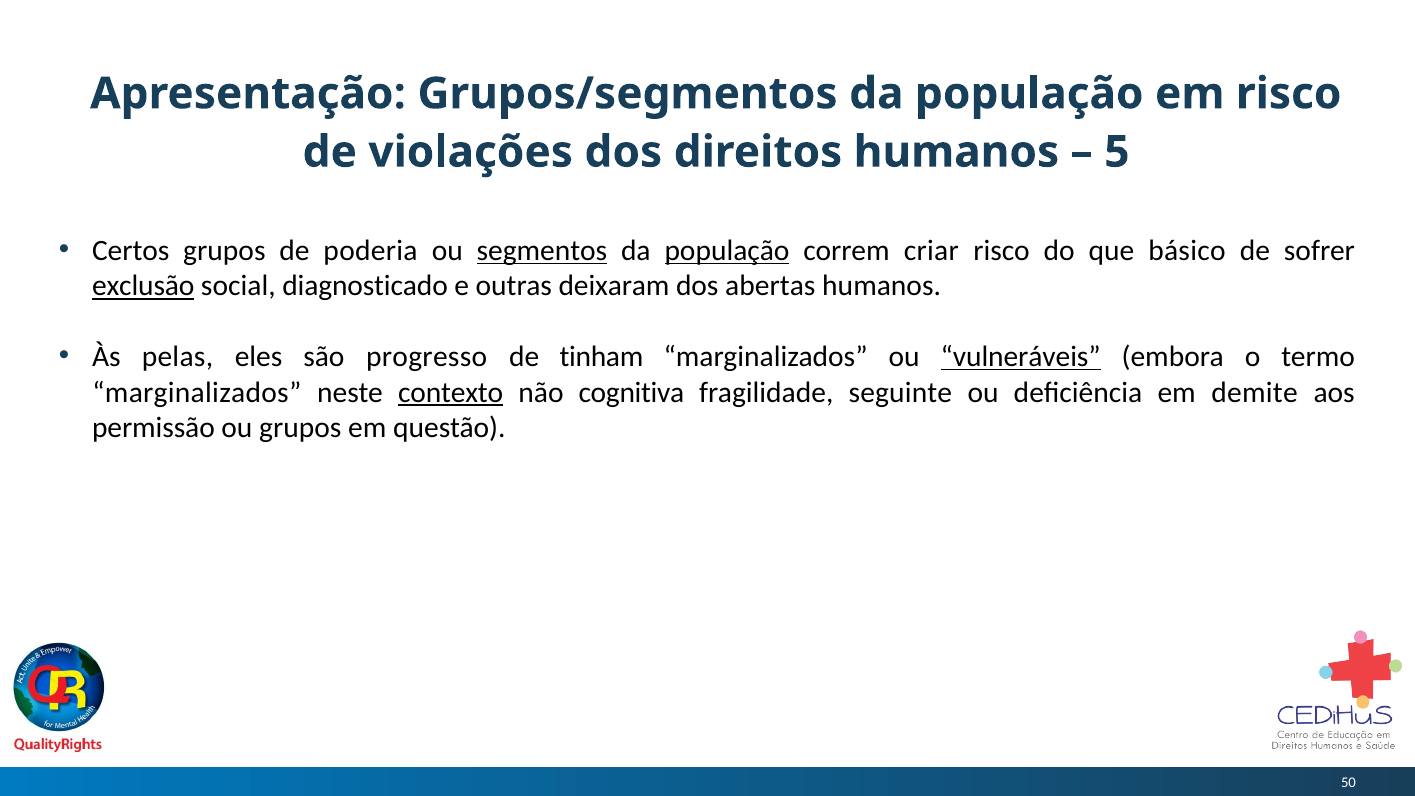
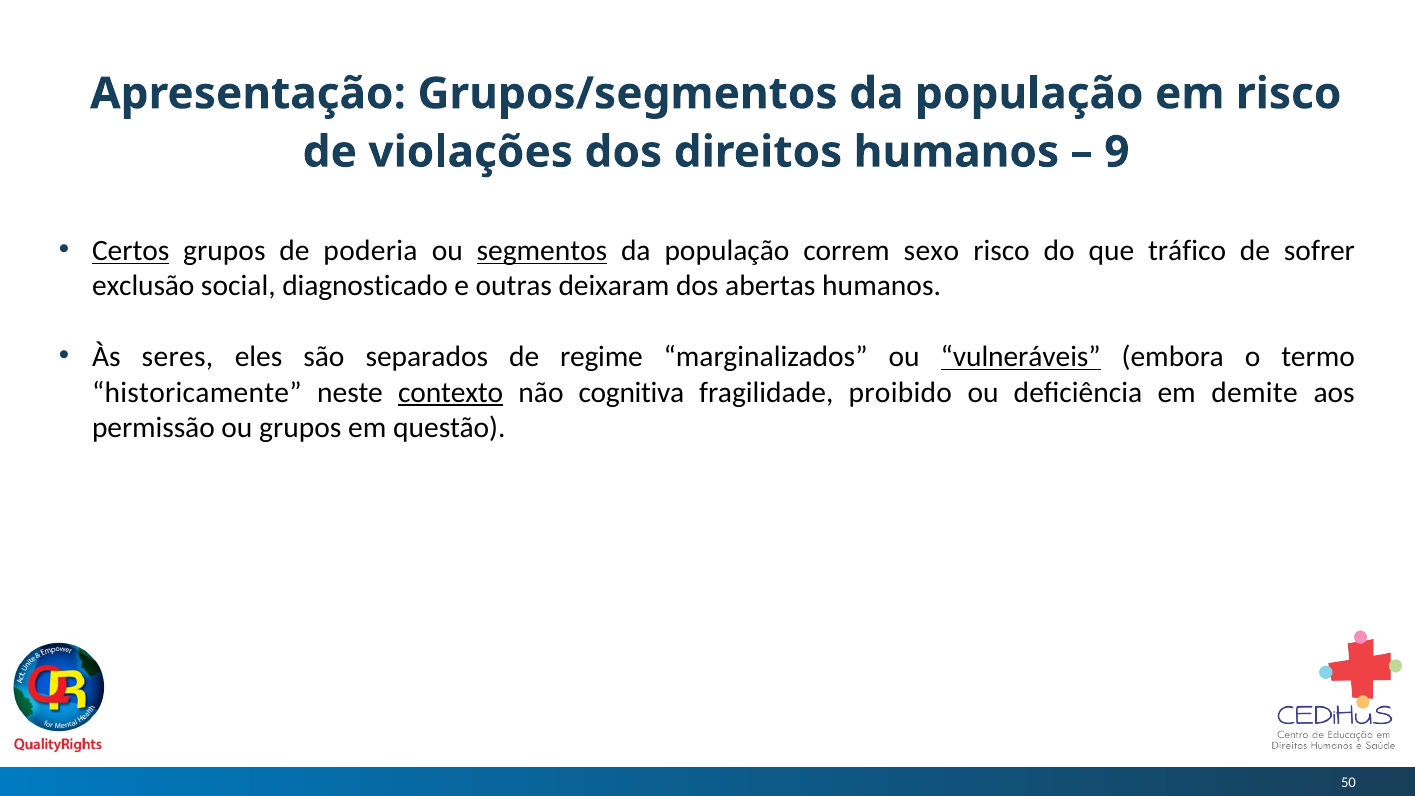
5: 5 -> 9
Certos underline: none -> present
população at (727, 251) underline: present -> none
criar: criar -> sexo
básico: básico -> tráfico
exclusão underline: present -> none
pelas: pelas -> seres
progresso: progresso -> separados
tinham: tinham -> regime
marginalizados at (197, 392): marginalizados -> historicamente
seguinte: seguinte -> proibido
